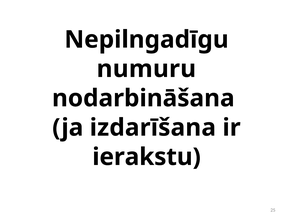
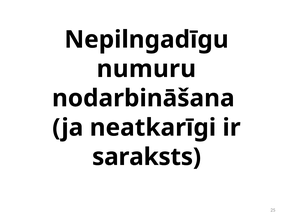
izdarīšana: izdarīšana -> neatkarīgi
ierakstu: ierakstu -> saraksts
